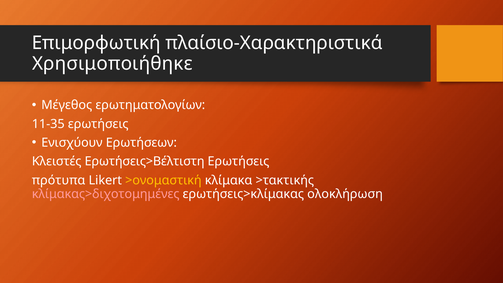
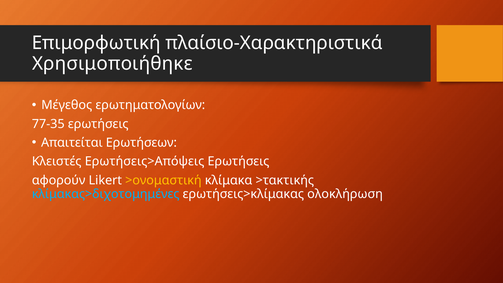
11-35: 11-35 -> 77-35
Ενισχύουν: Ενισχύουν -> Απαιτείται
Ερωτήσεις>Βέλτιστη: Ερωτήσεις>Βέλτιστη -> Ερωτήσεις>Απόψεις
πρότυπα: πρότυπα -> αφορούν
κλίμακας>διχοτομημένες colour: pink -> light blue
